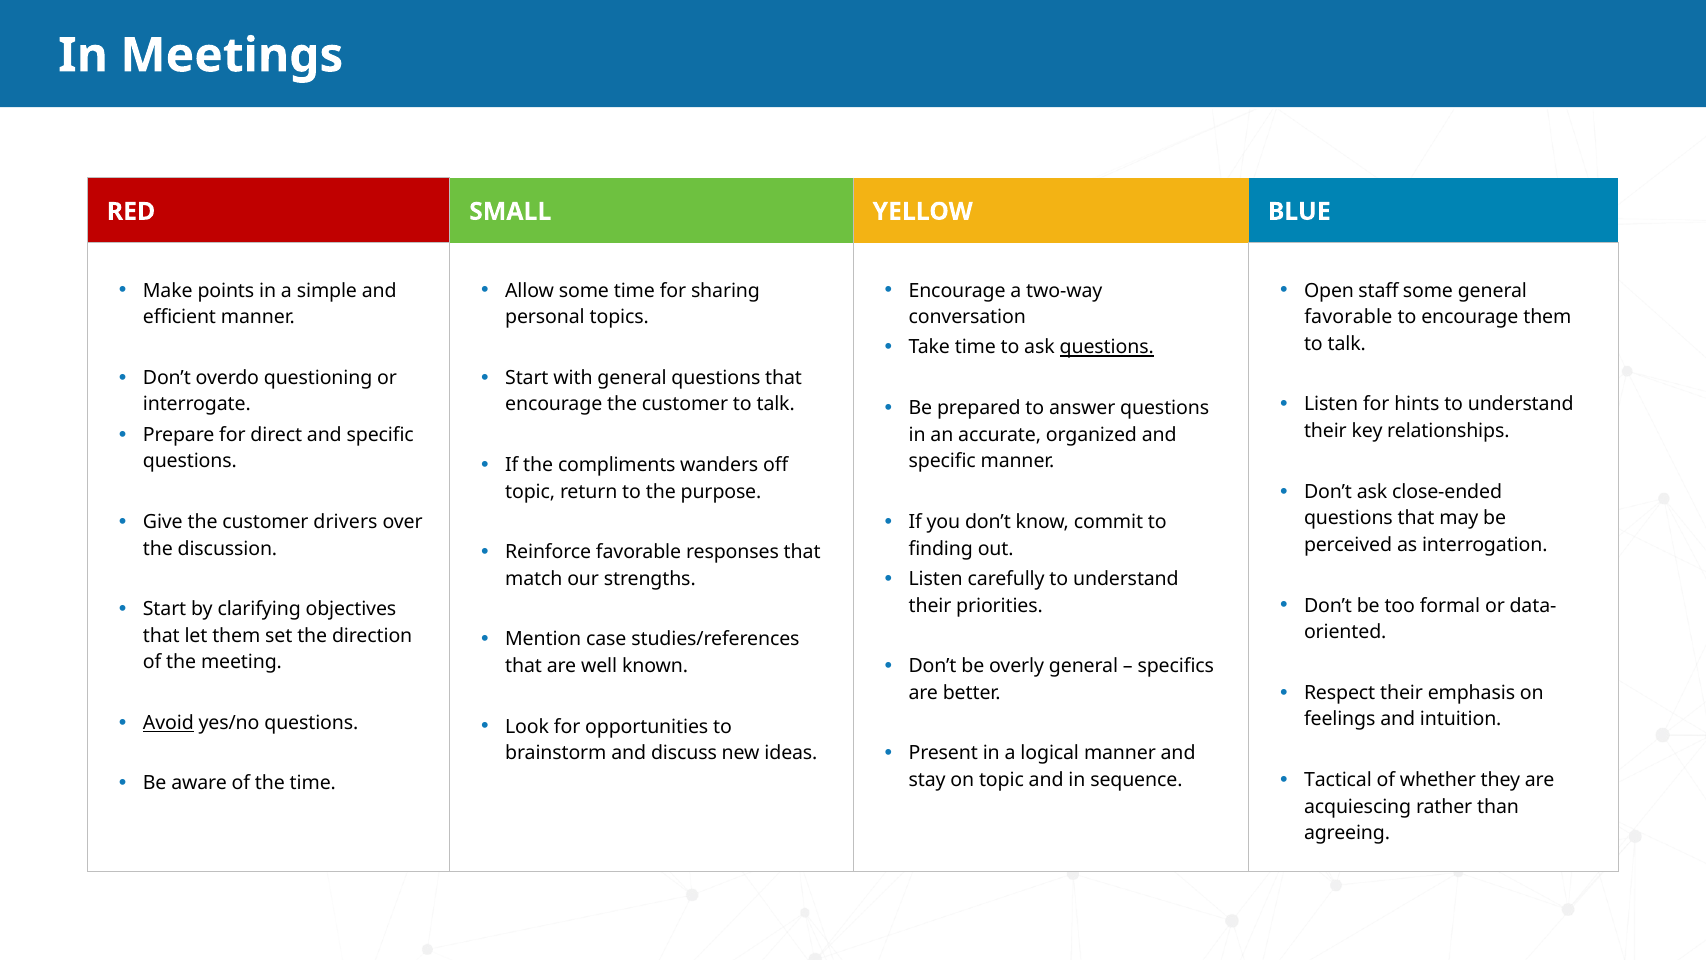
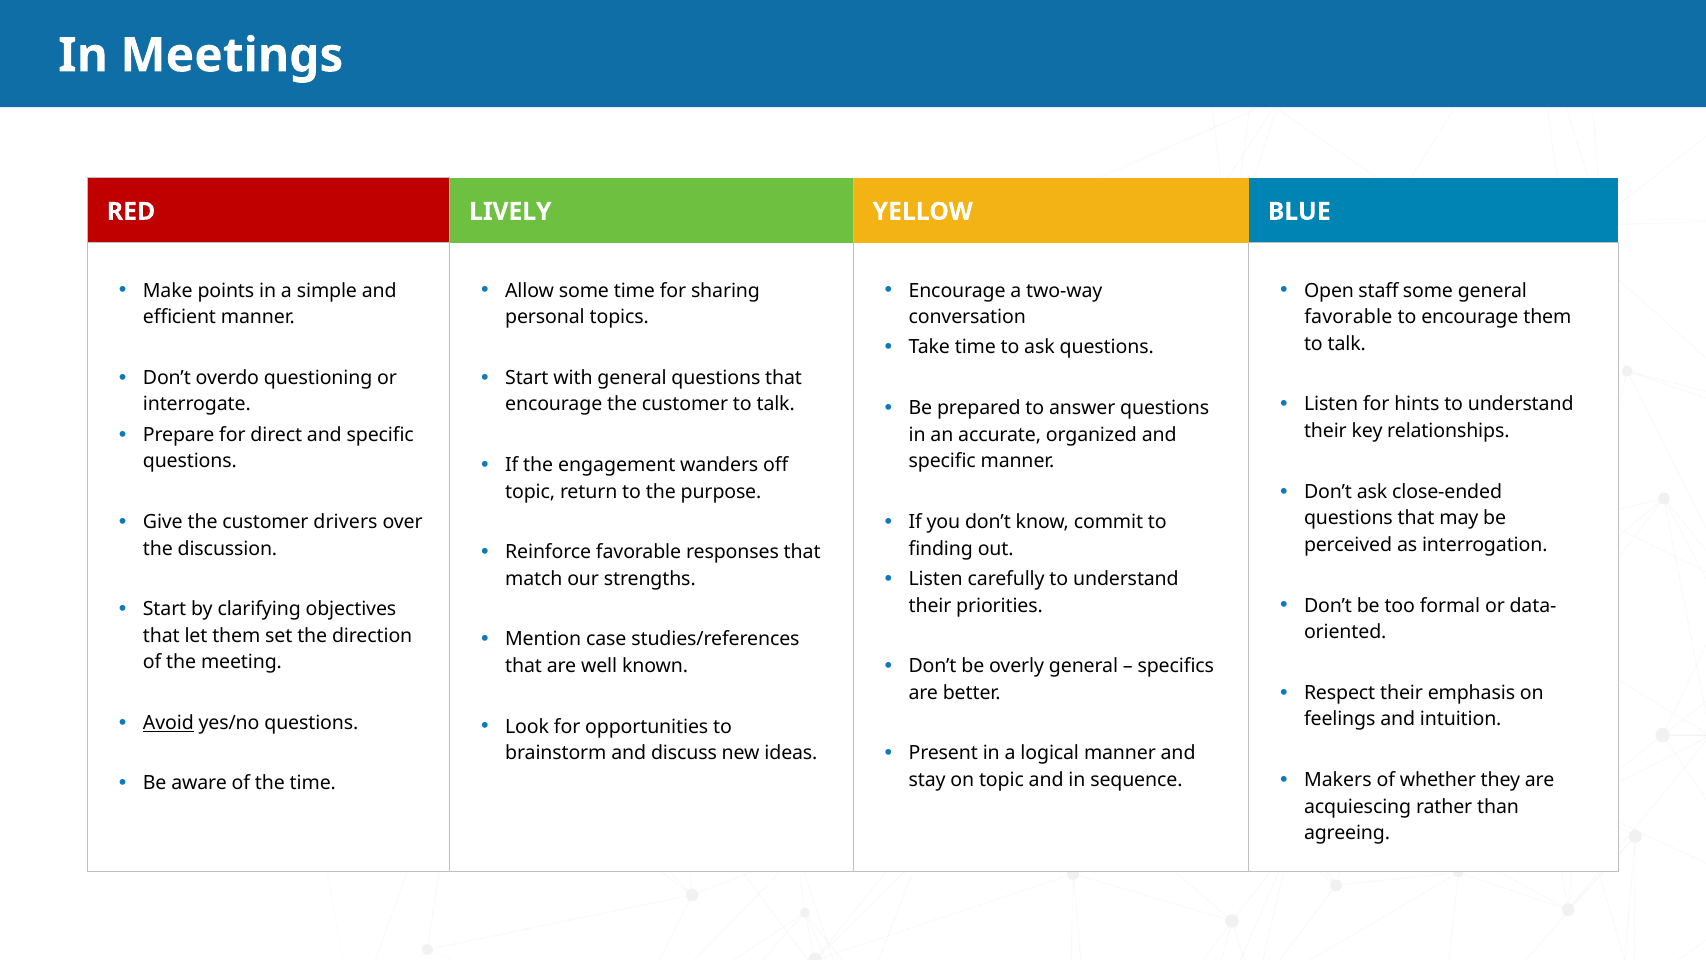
SMALL: SMALL -> LIVELY
questions at (1107, 347) underline: present -> none
compliments: compliments -> engagement
Tactical: Tactical -> Makers
